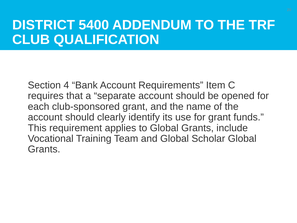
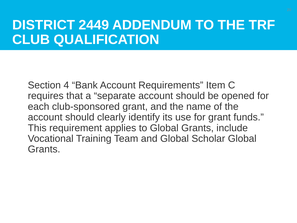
5400: 5400 -> 2449
